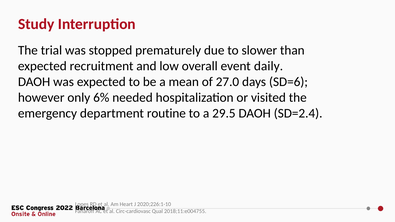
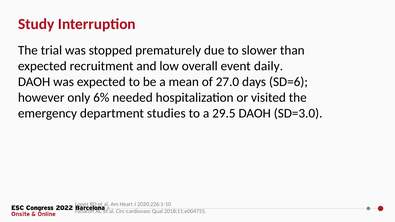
routine: routine -> studies
SD=2.4: SD=2.4 -> SD=3.0
